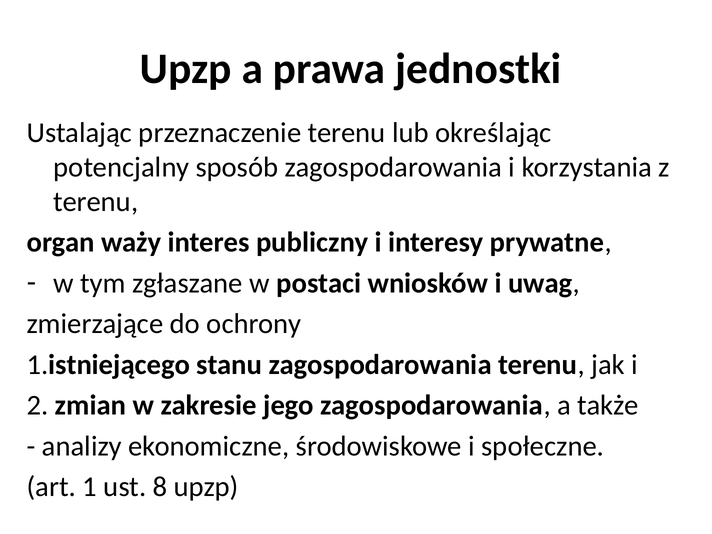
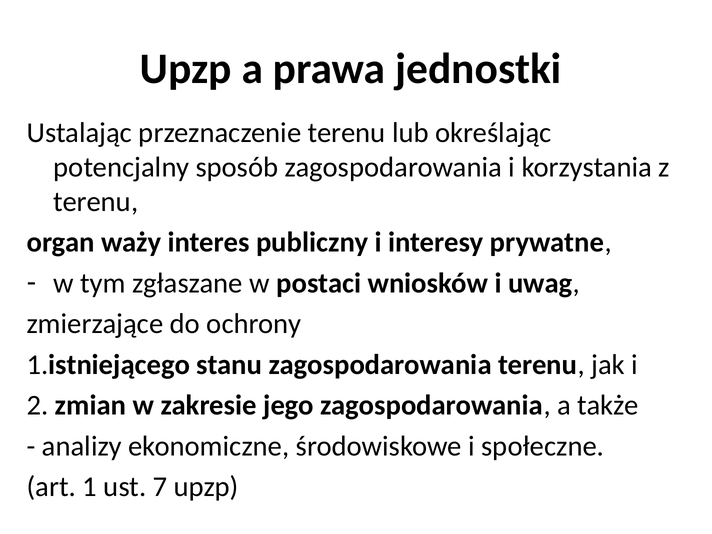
8: 8 -> 7
